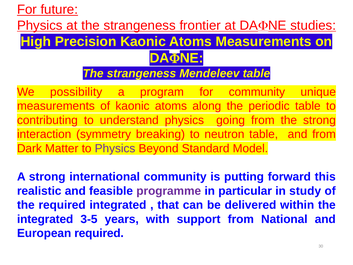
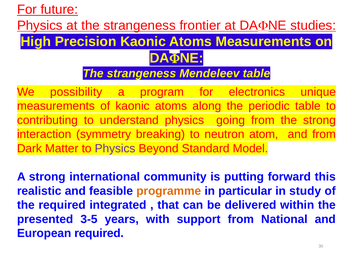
for community: community -> electronics
neutron table: table -> atom
programme colour: purple -> orange
integrated at (45, 219): integrated -> presented
